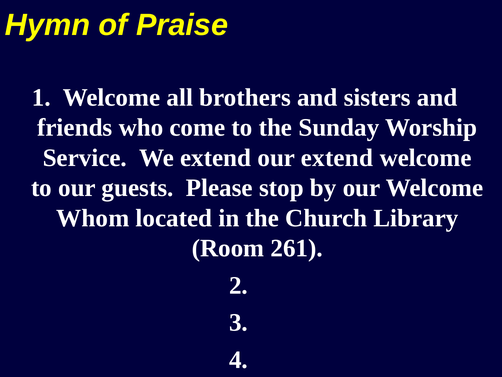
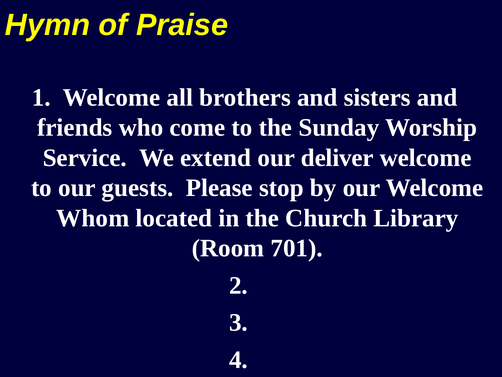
our extend: extend -> deliver
261: 261 -> 701
